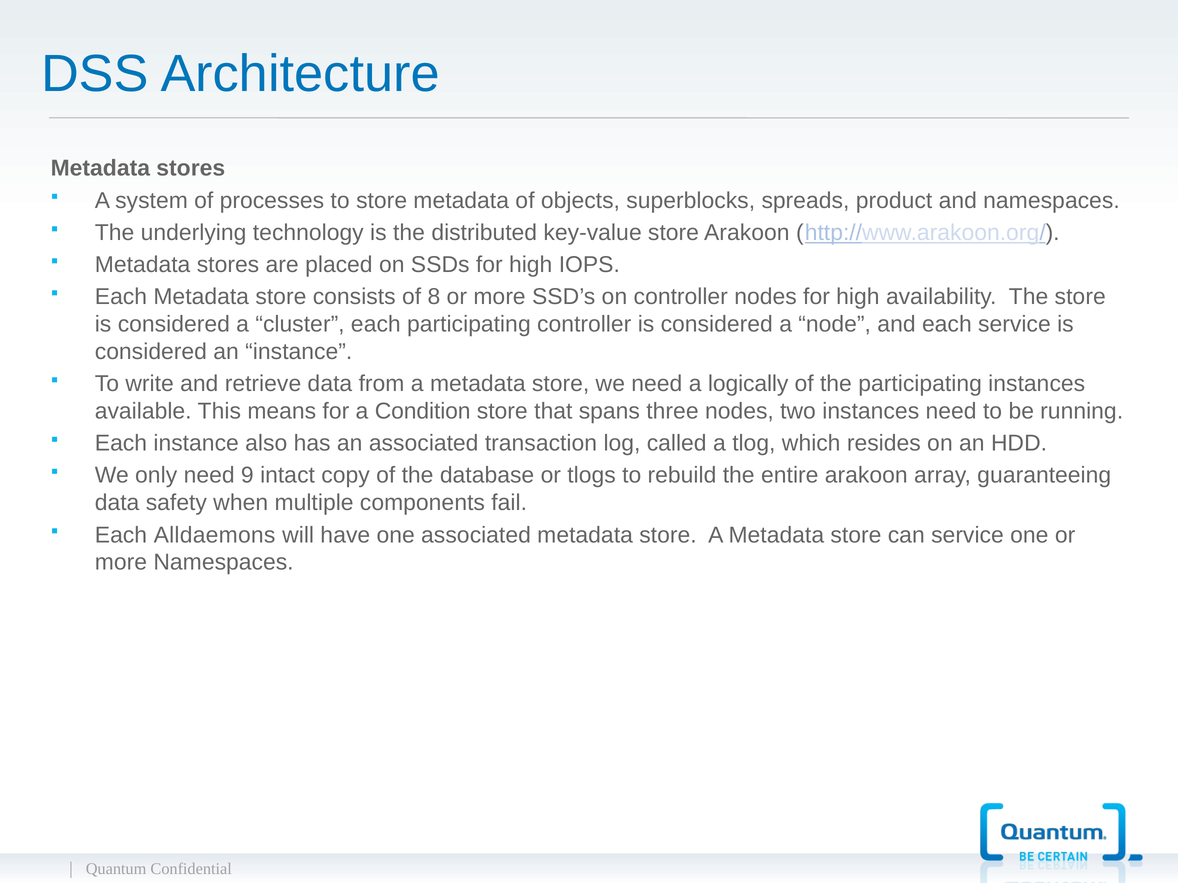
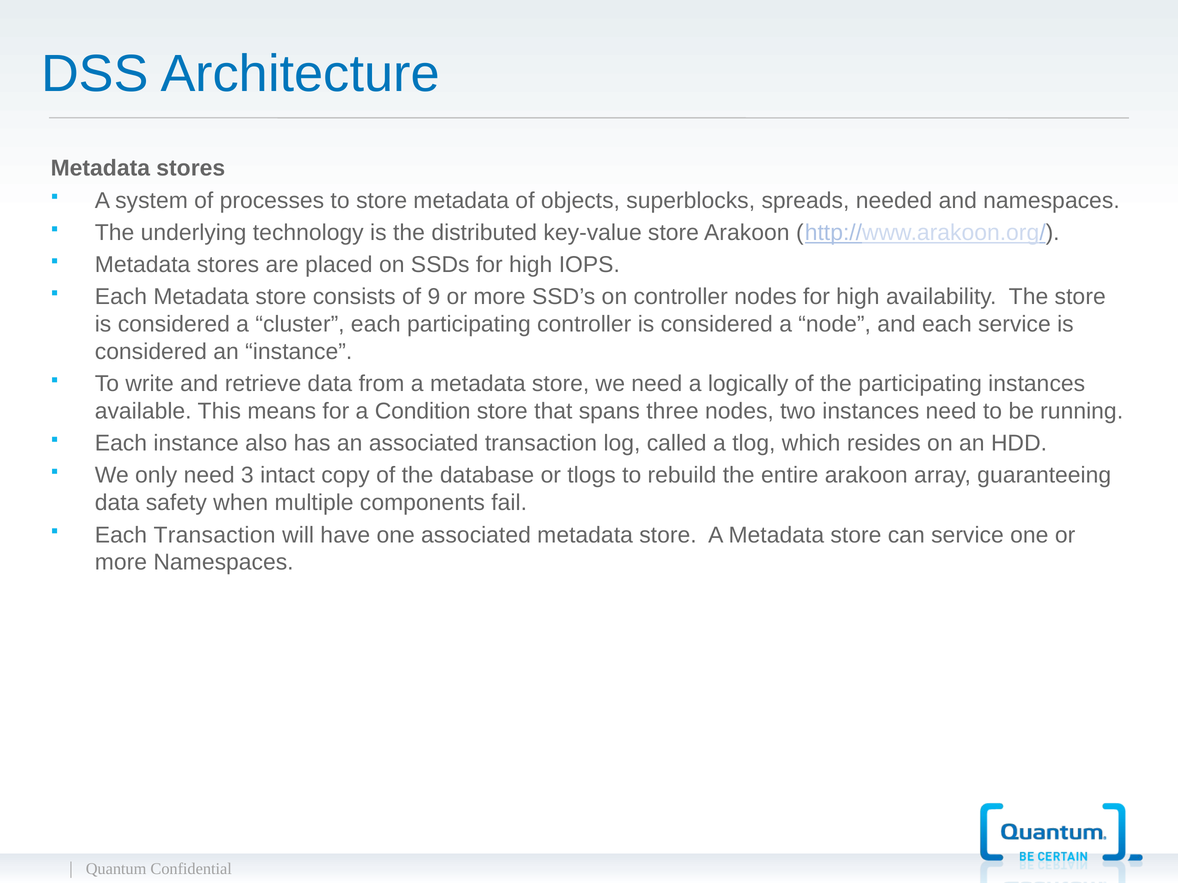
product: product -> needed
8: 8 -> 9
9: 9 -> 3
Each Alldaemons: Alldaemons -> Transaction
